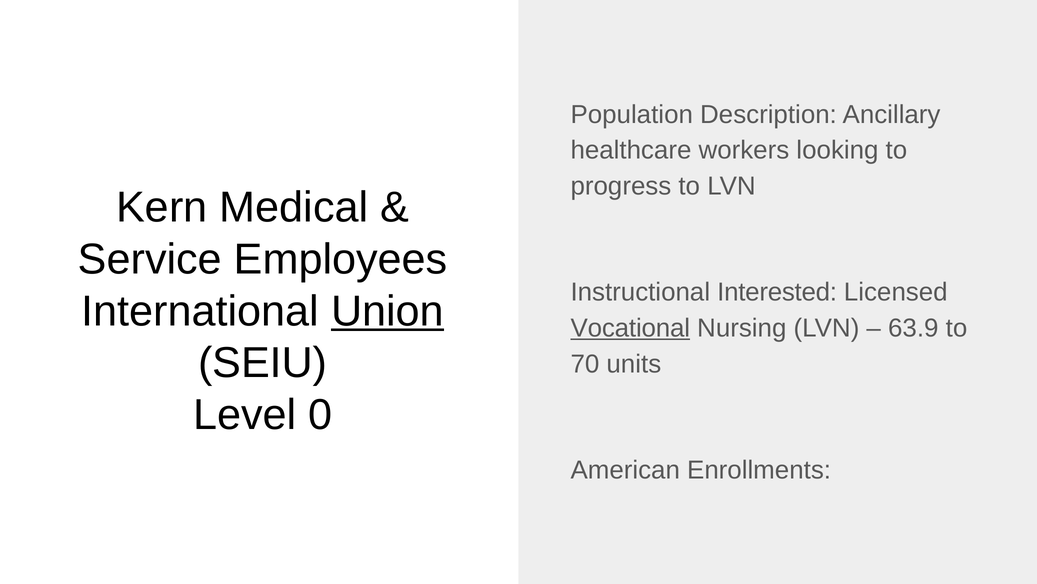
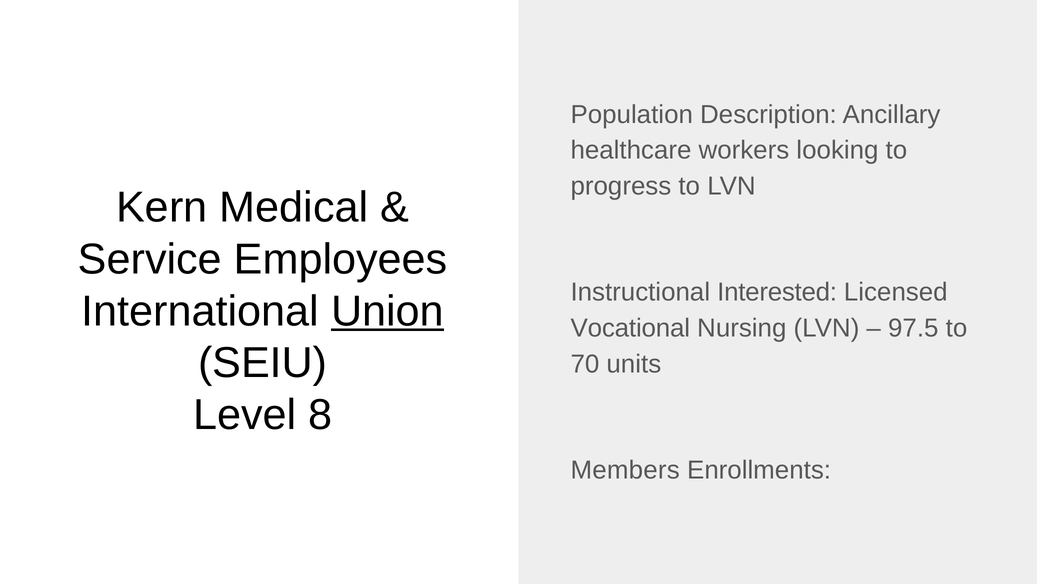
Vocational underline: present -> none
63.9: 63.9 -> 97.5
0: 0 -> 8
American: American -> Members
